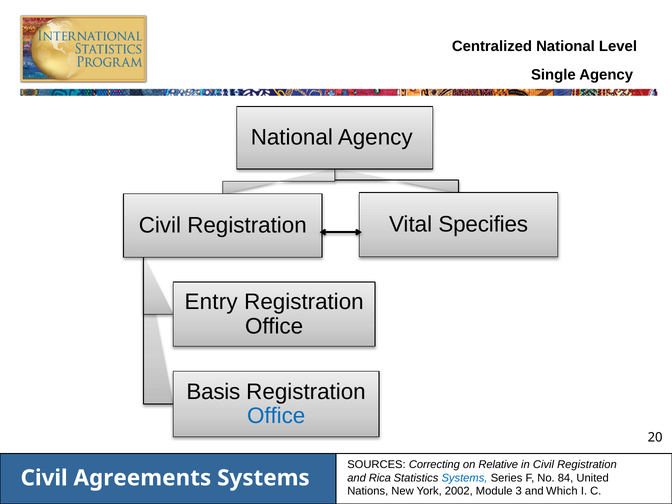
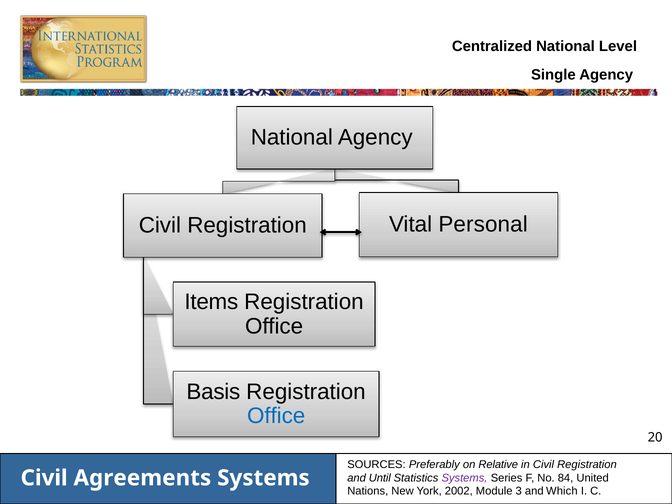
Specifies: Specifies -> Personal
Entry: Entry -> Items
Correcting: Correcting -> Preferably
Rica: Rica -> Until
Systems at (464, 478) colour: blue -> purple
